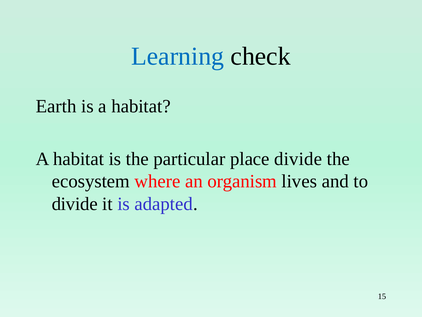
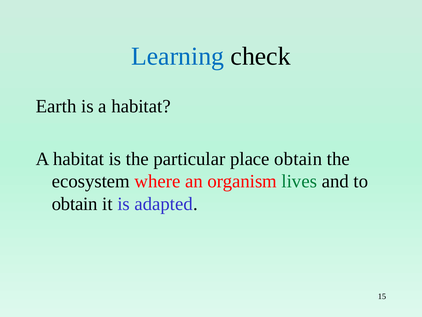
place divide: divide -> obtain
lives colour: black -> green
divide at (75, 204): divide -> obtain
